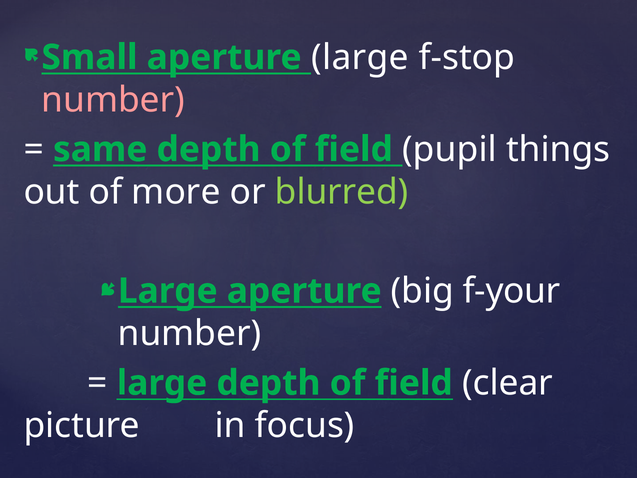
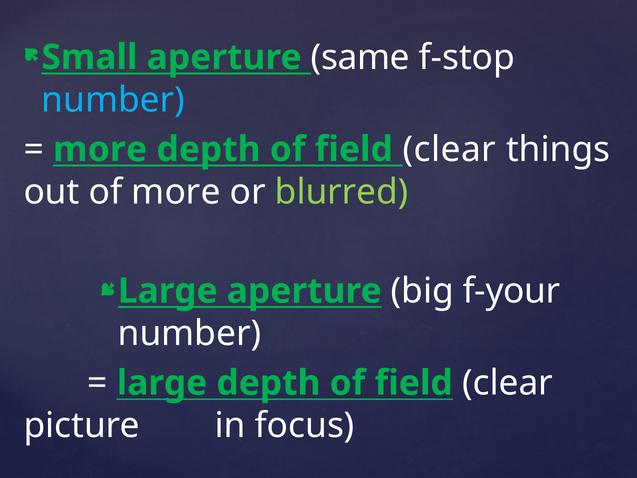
aperture large: large -> same
number at (113, 100) colour: pink -> light blue
same at (100, 149): same -> more
pupil at (450, 149): pupil -> clear
